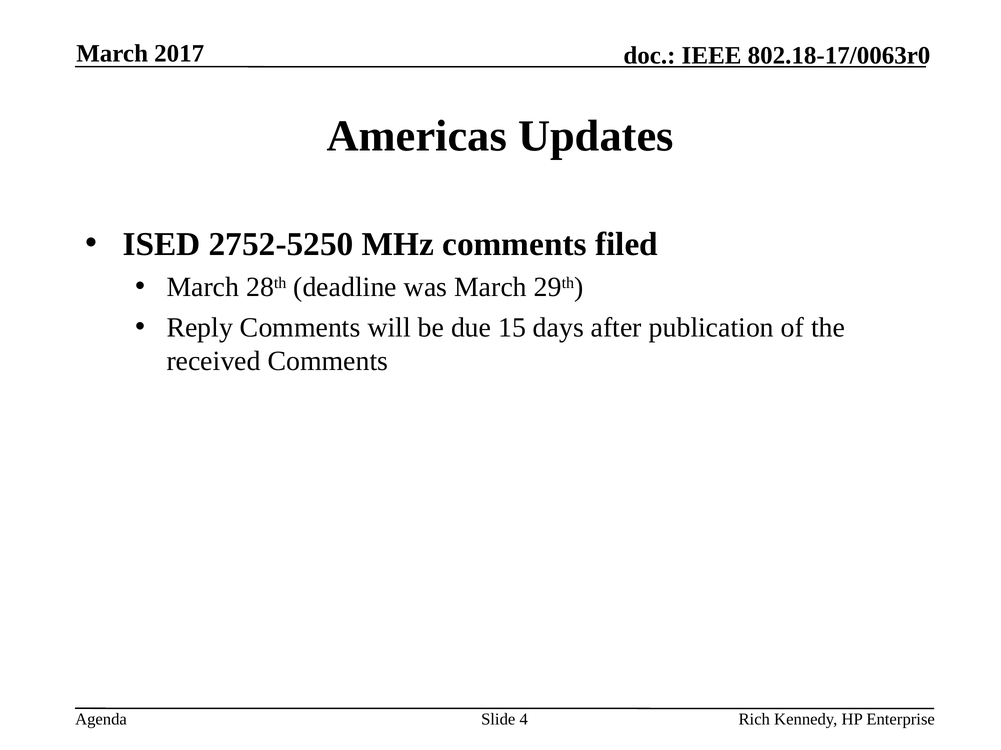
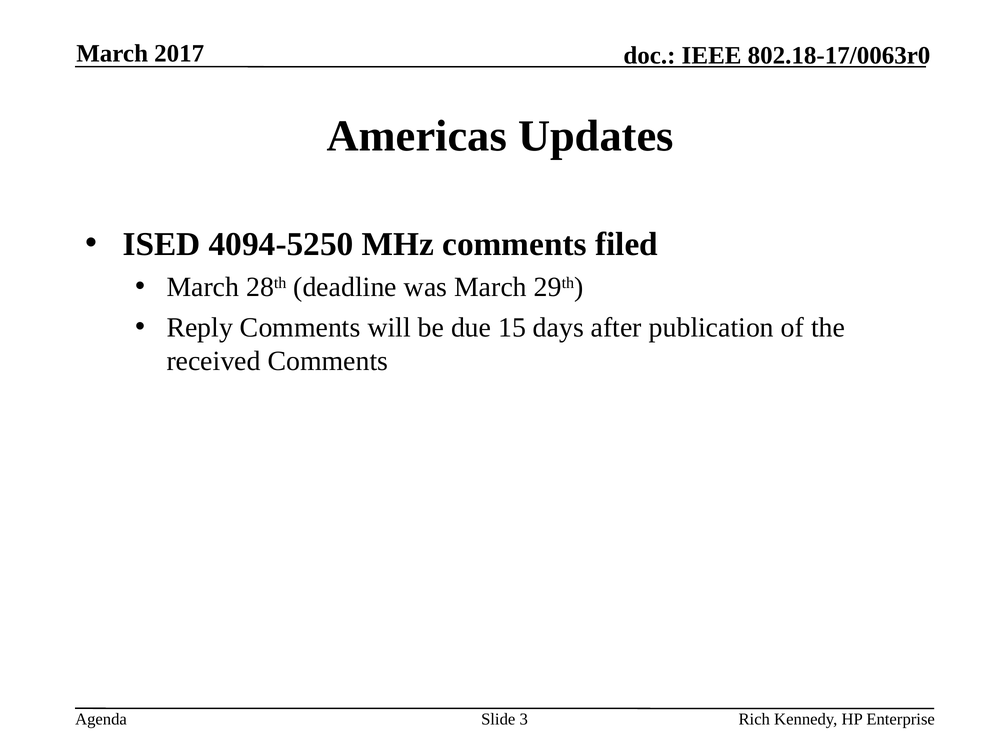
2752-5250: 2752-5250 -> 4094-5250
4: 4 -> 3
